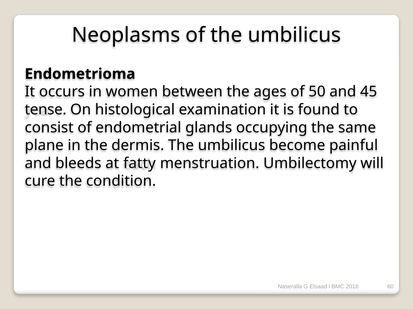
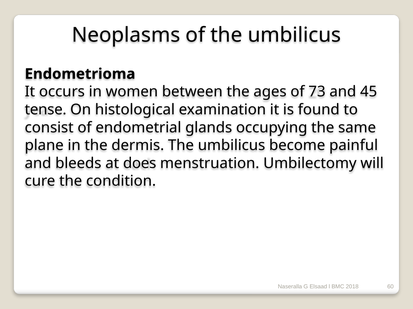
50: 50 -> 73
fatty: fatty -> does
